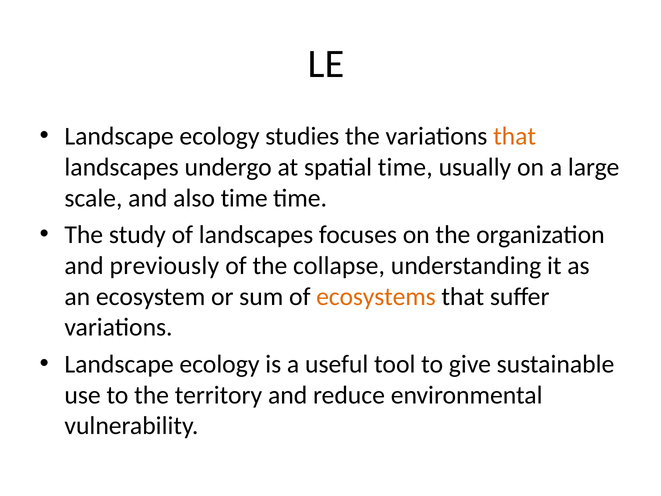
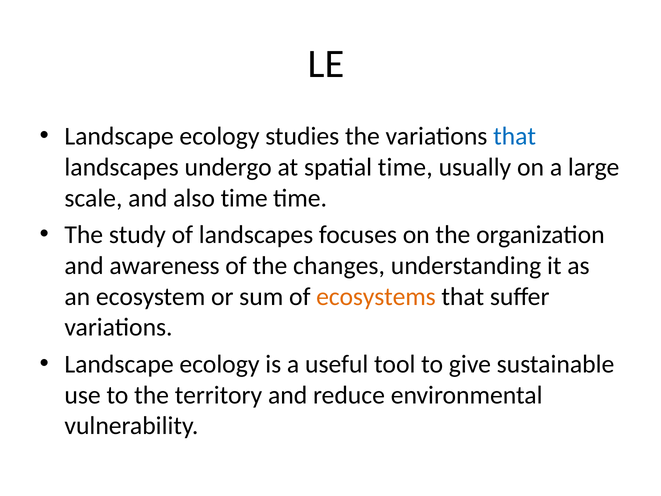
that at (515, 136) colour: orange -> blue
previously: previously -> awareness
collapse: collapse -> changes
